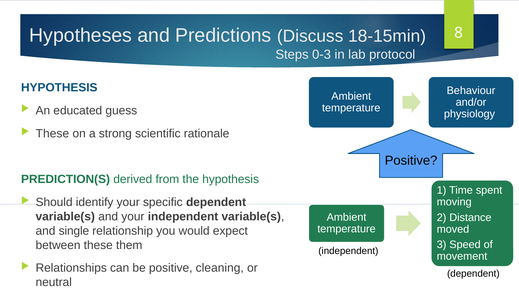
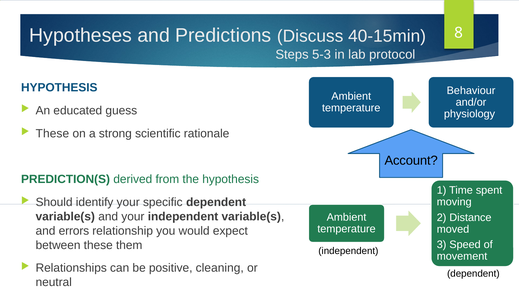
18-15min: 18-15min -> 40-15min
0-3: 0-3 -> 5-3
Positive at (411, 160): Positive -> Account
single: single -> errors
